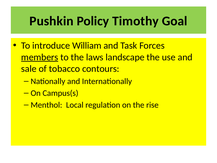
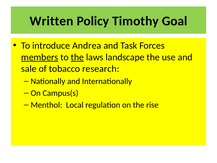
Pushkin: Pushkin -> Written
William: William -> Andrea
the at (77, 57) underline: none -> present
contours: contours -> research
